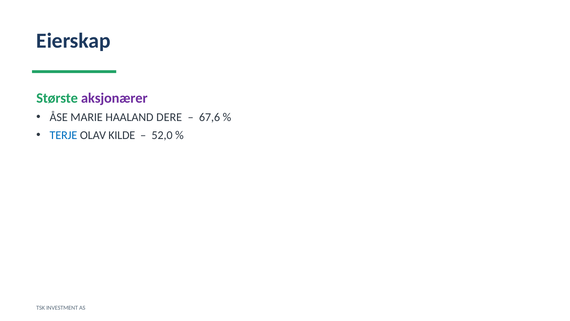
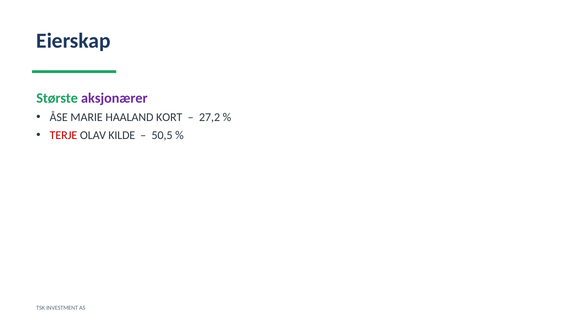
DERE: DERE -> KORT
67,6: 67,6 -> 27,2
TERJE colour: blue -> red
52,0: 52,0 -> 50,5
